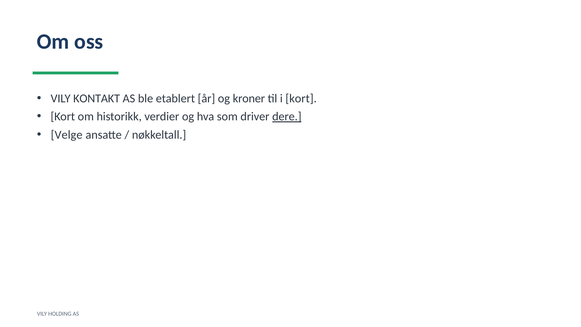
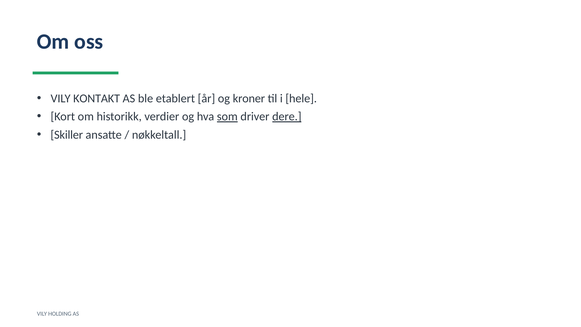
i kort: kort -> hele
som underline: none -> present
Velge: Velge -> Skiller
